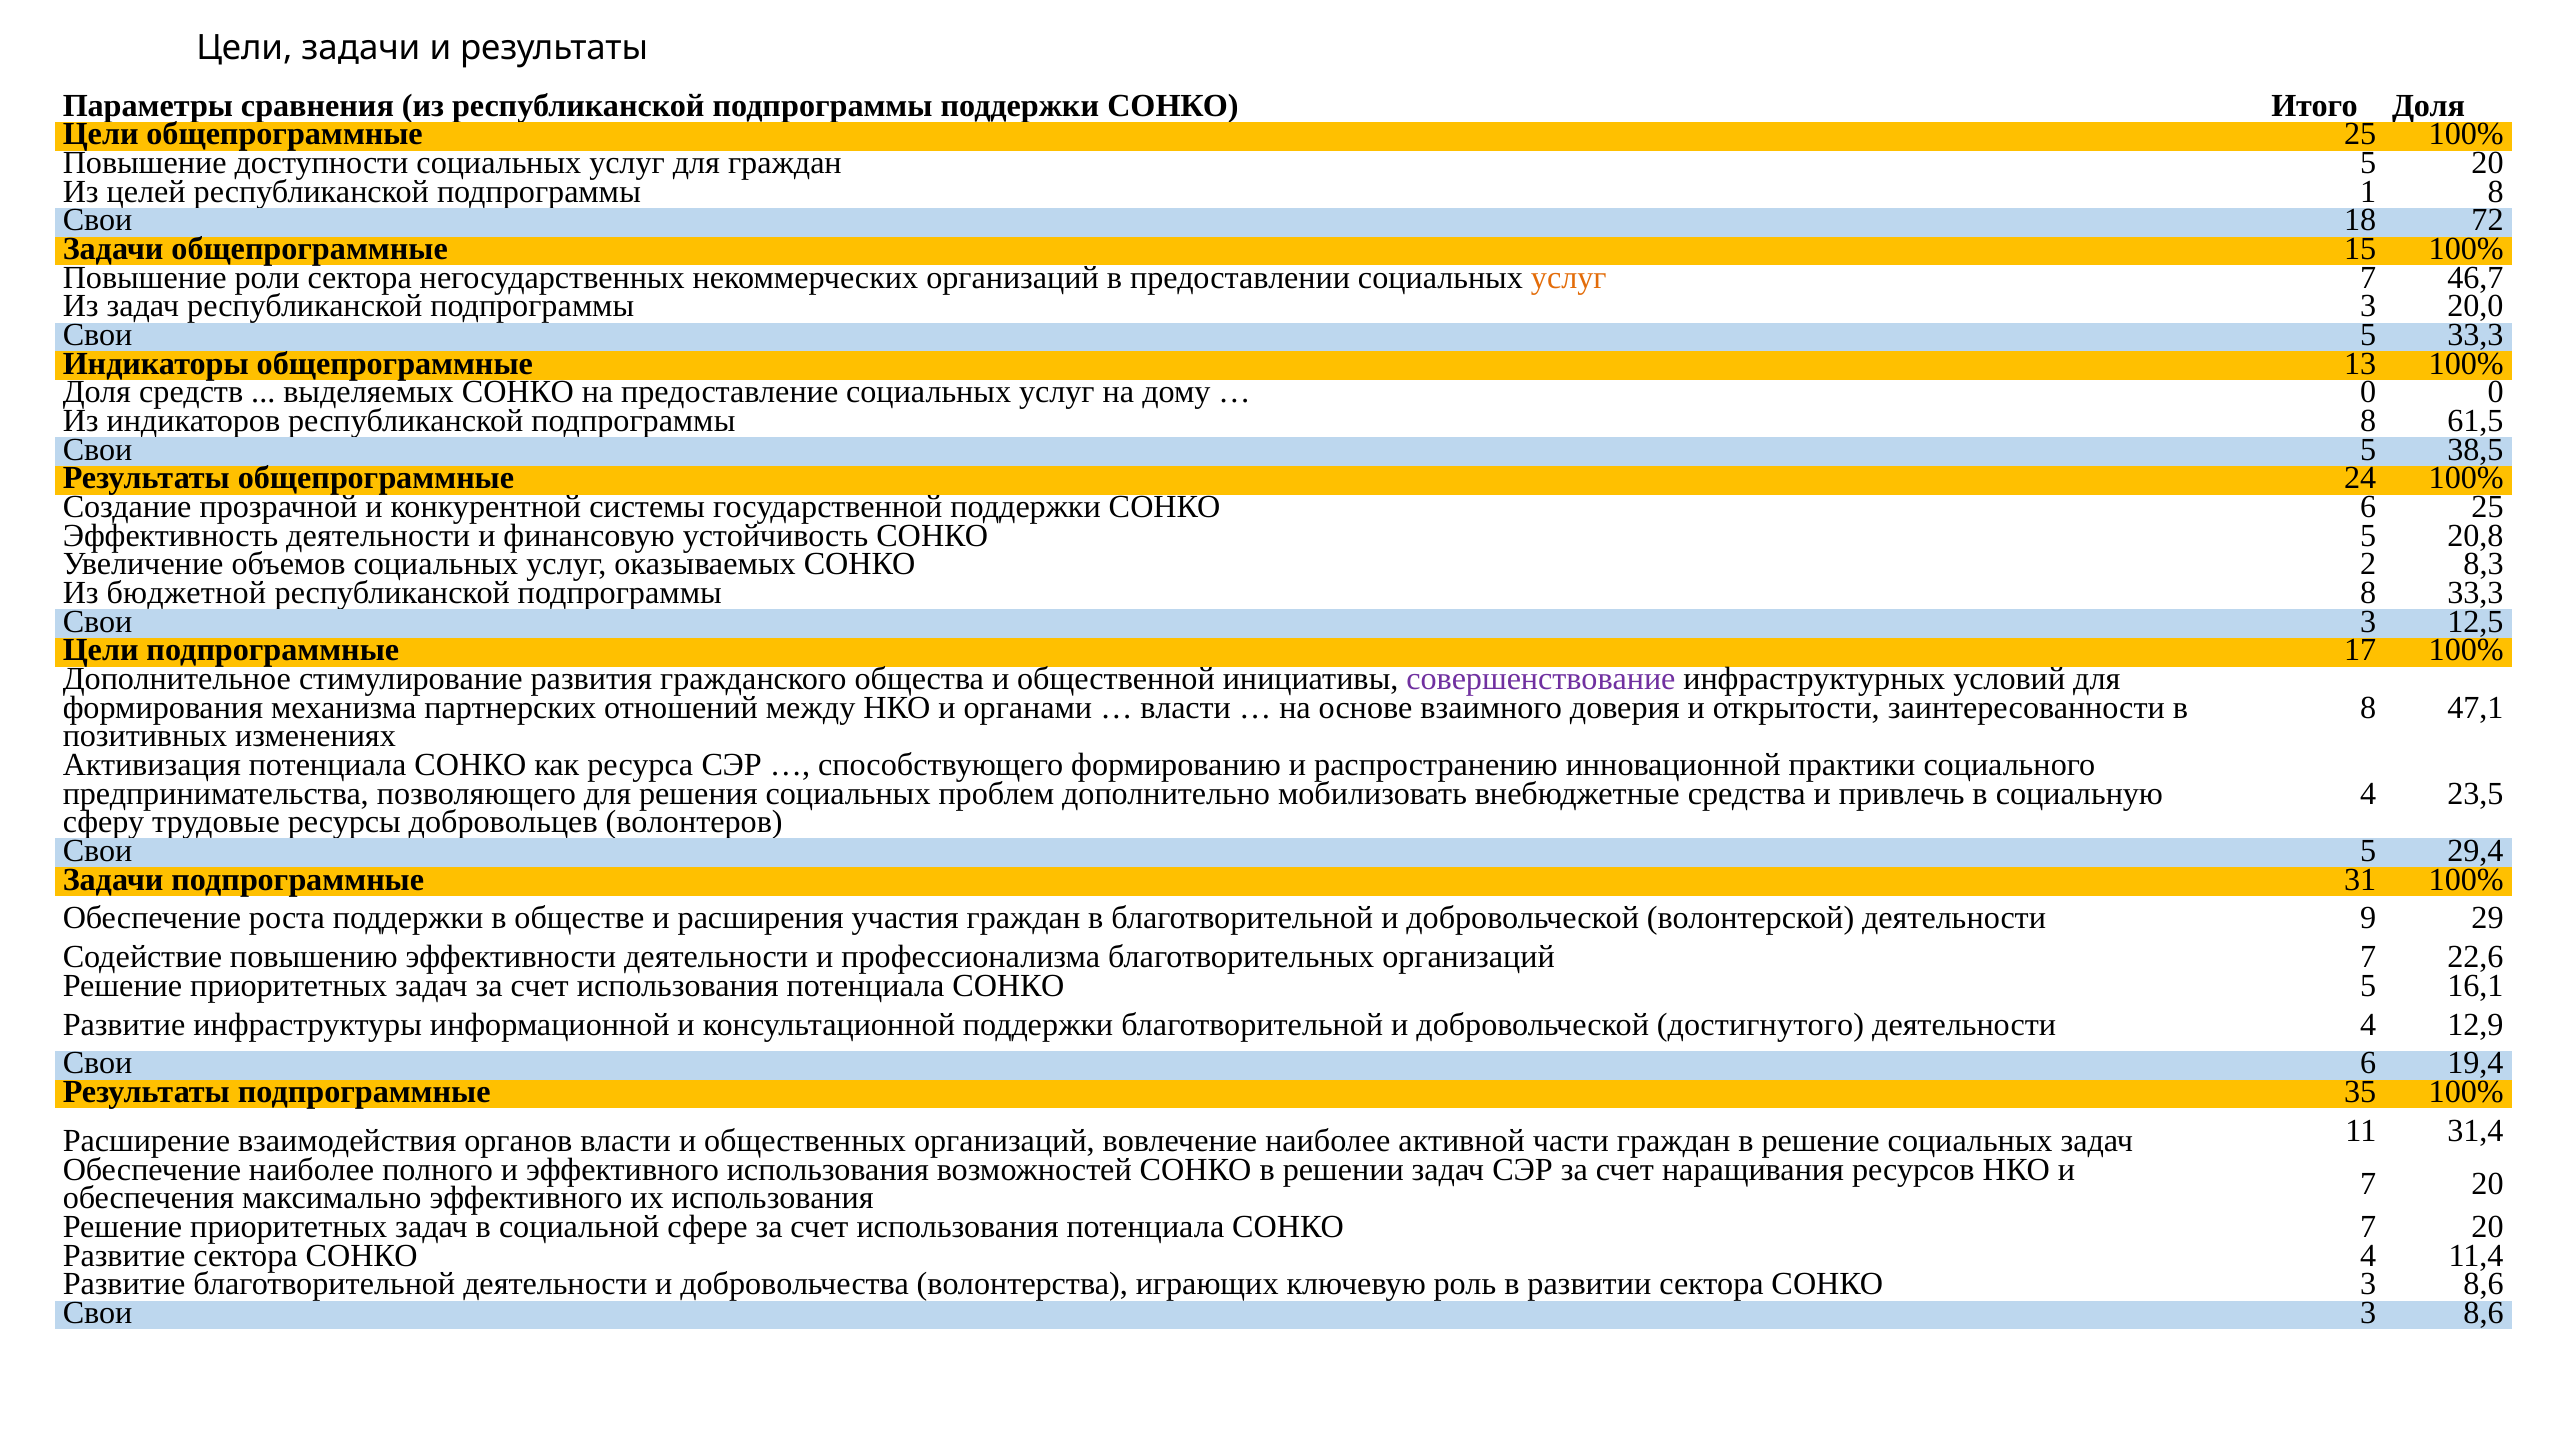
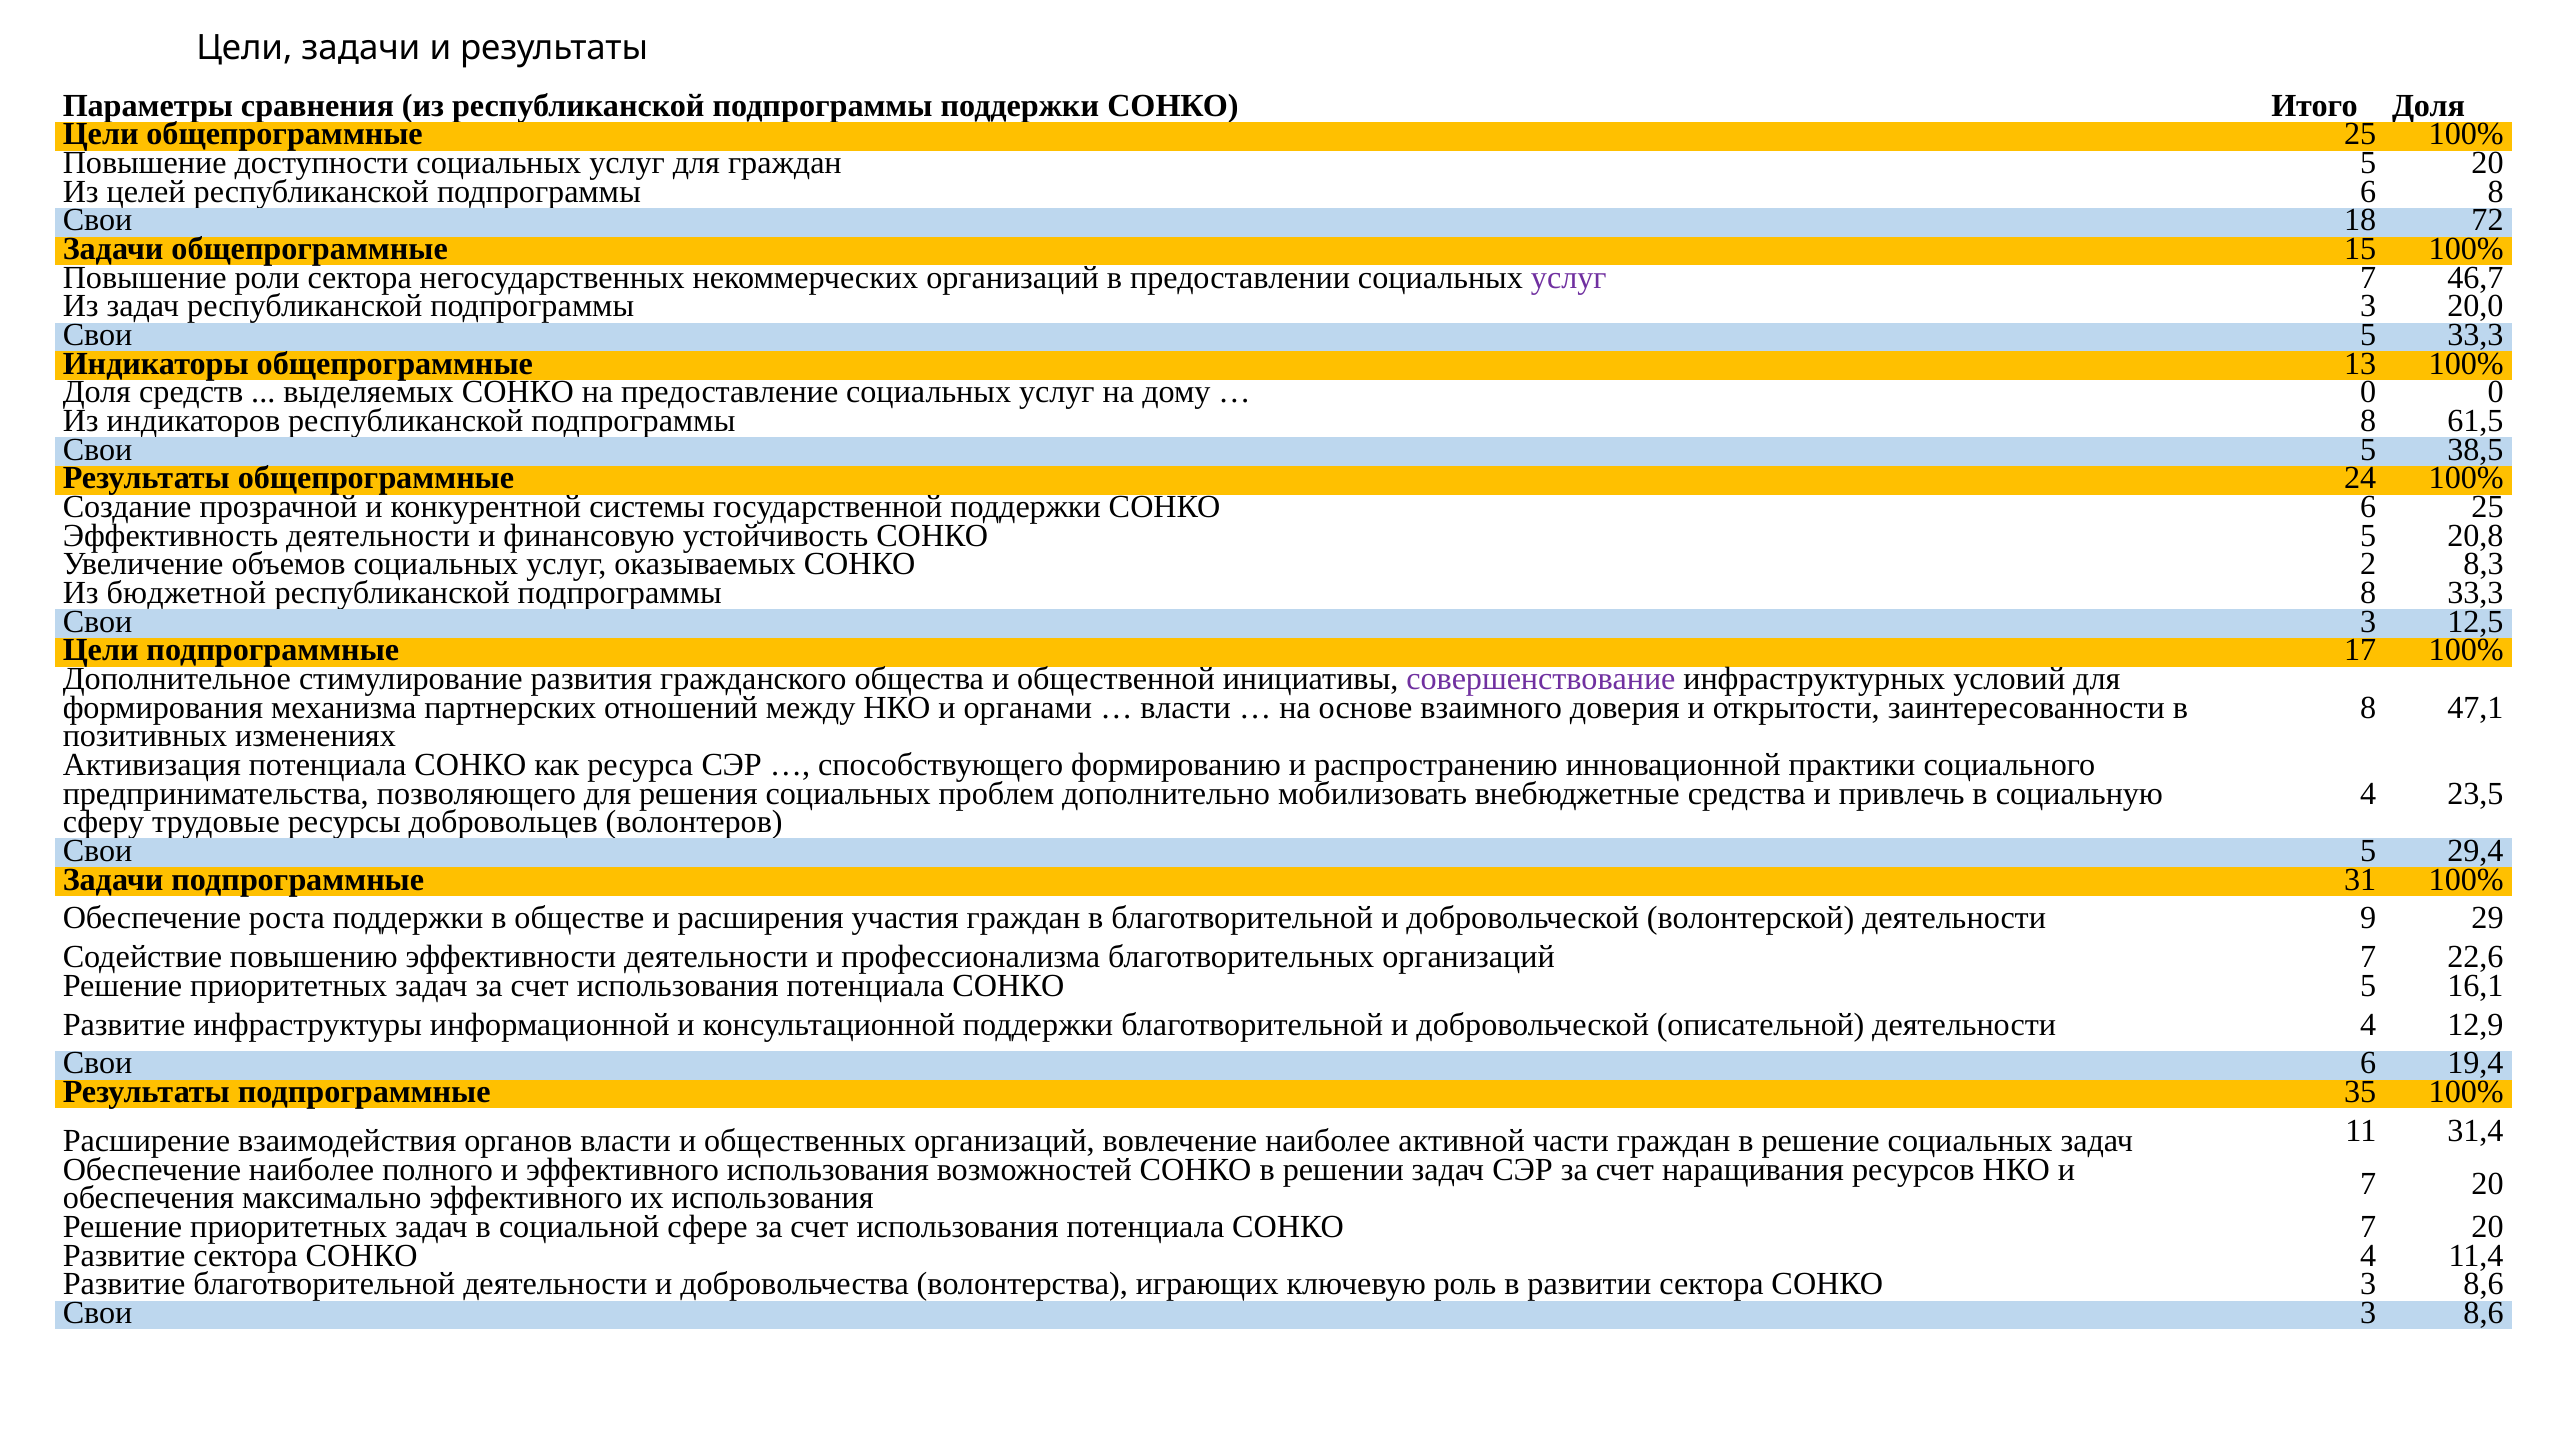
подпрограммы 1: 1 -> 6
услуг at (1569, 278) colour: orange -> purple
достигнутого: достигнутого -> описательной
